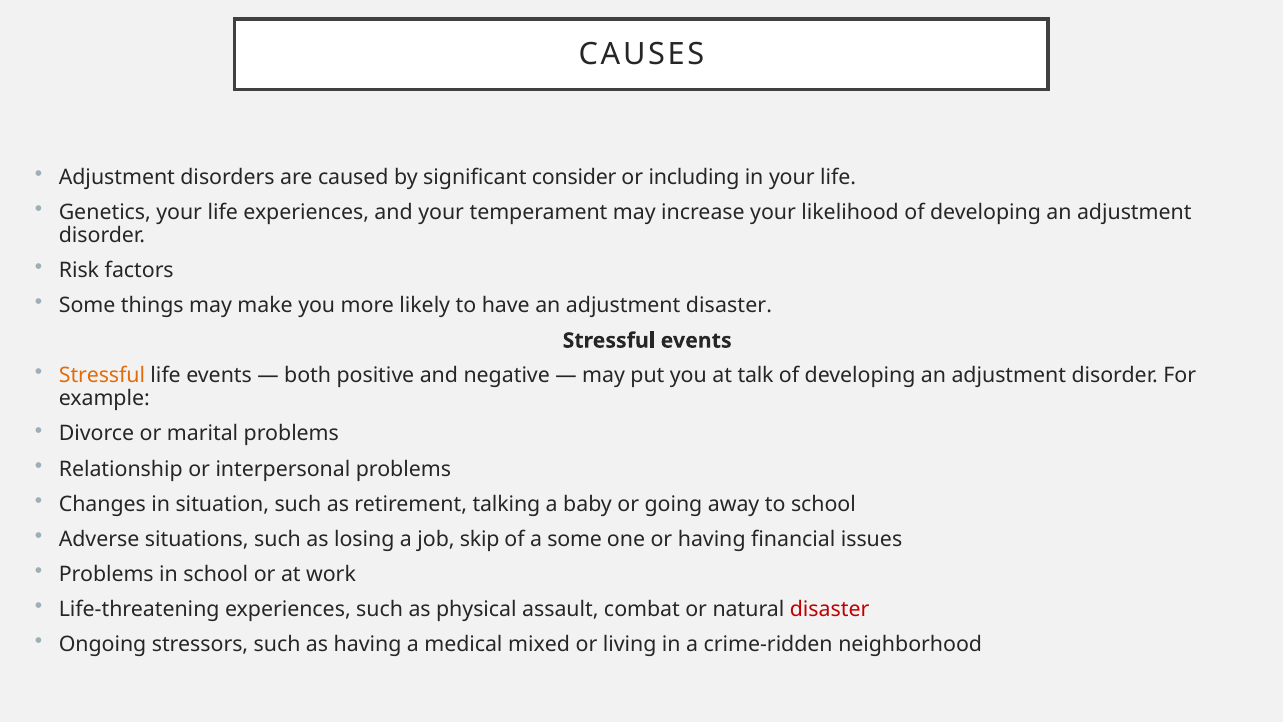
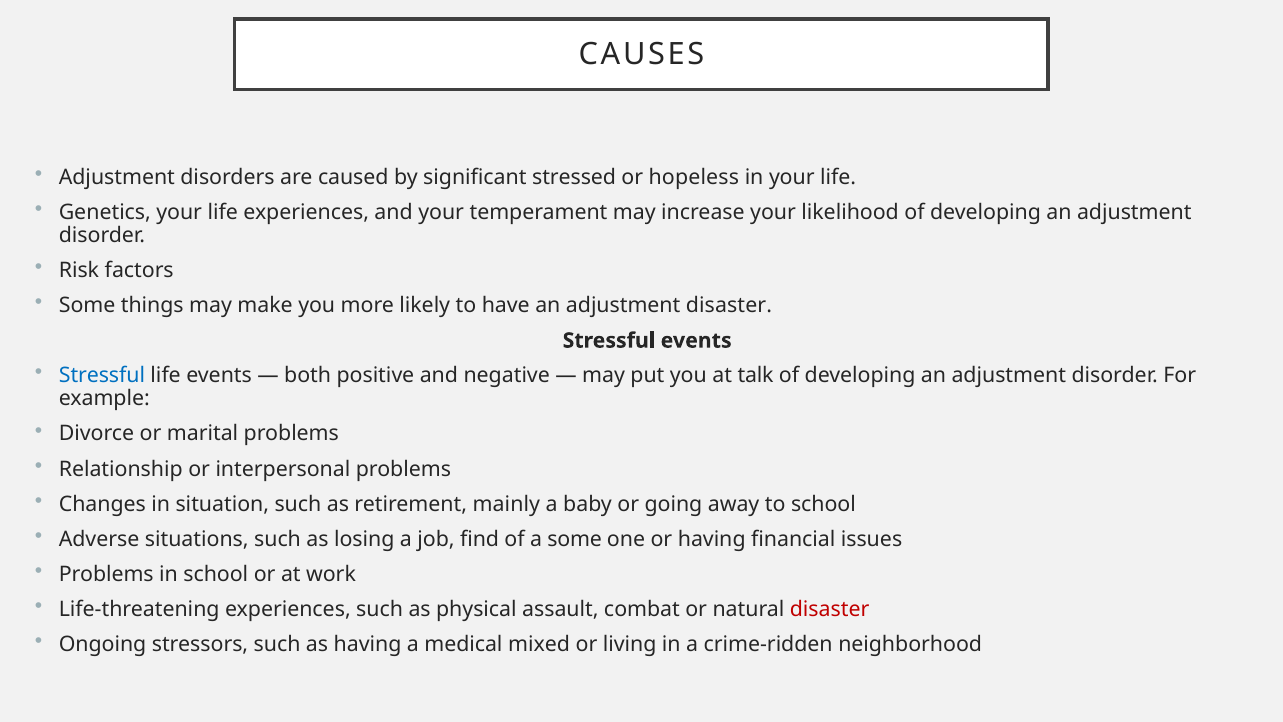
consider: consider -> stressed
including: including -> hopeless
Stressful at (102, 376) colour: orange -> blue
talking: talking -> mainly
skip: skip -> find
